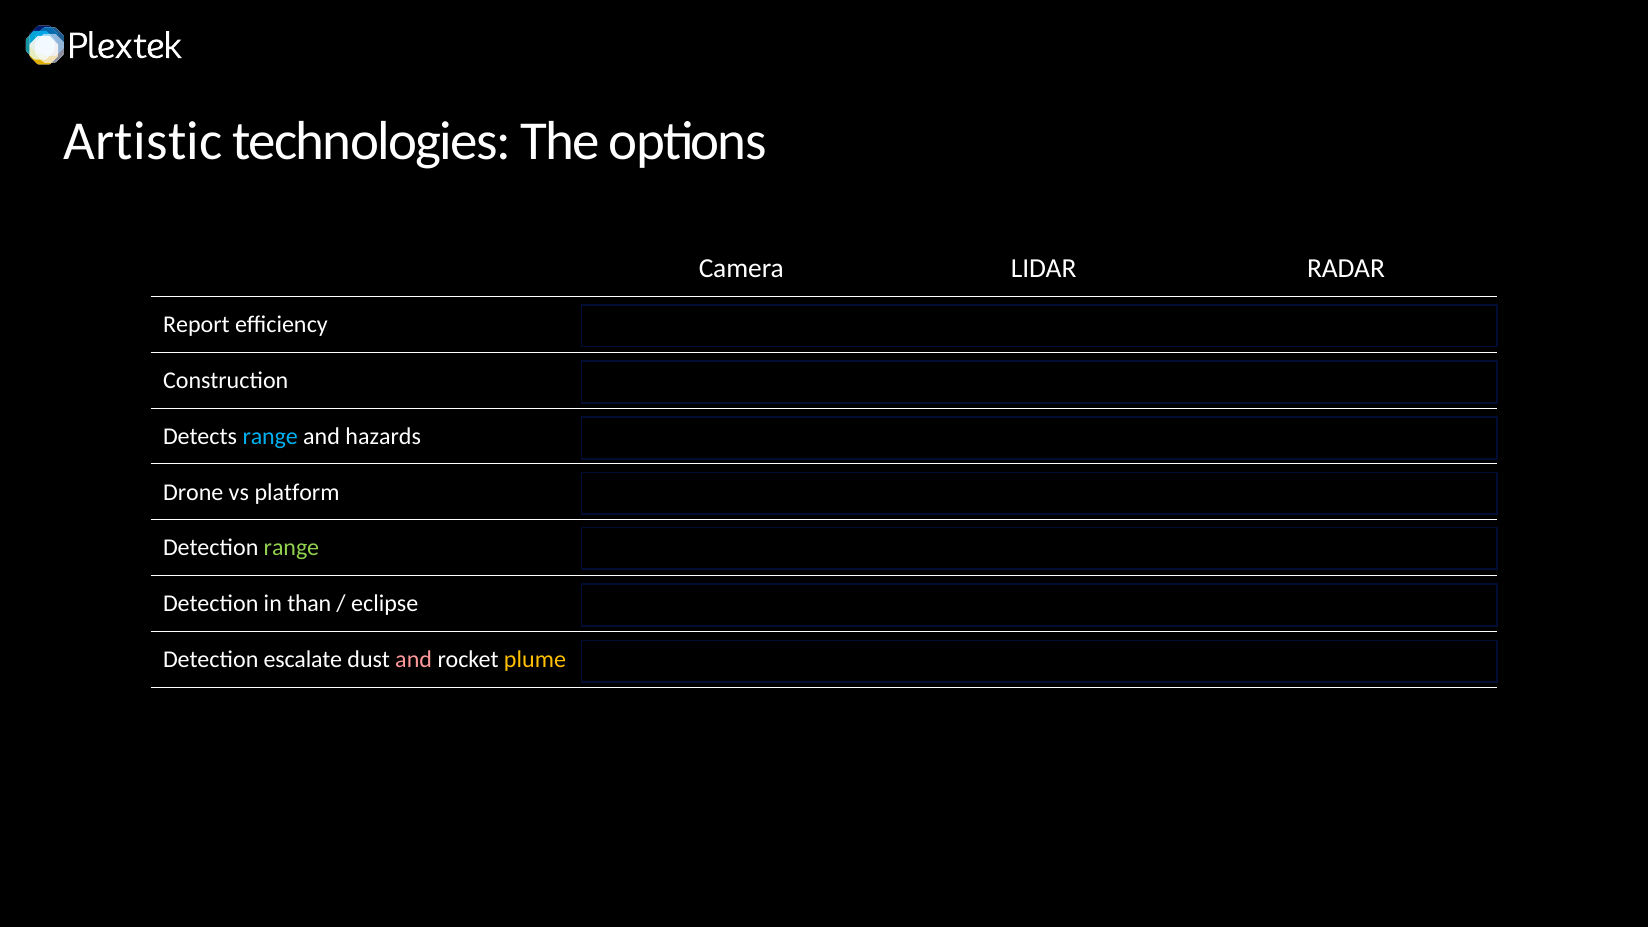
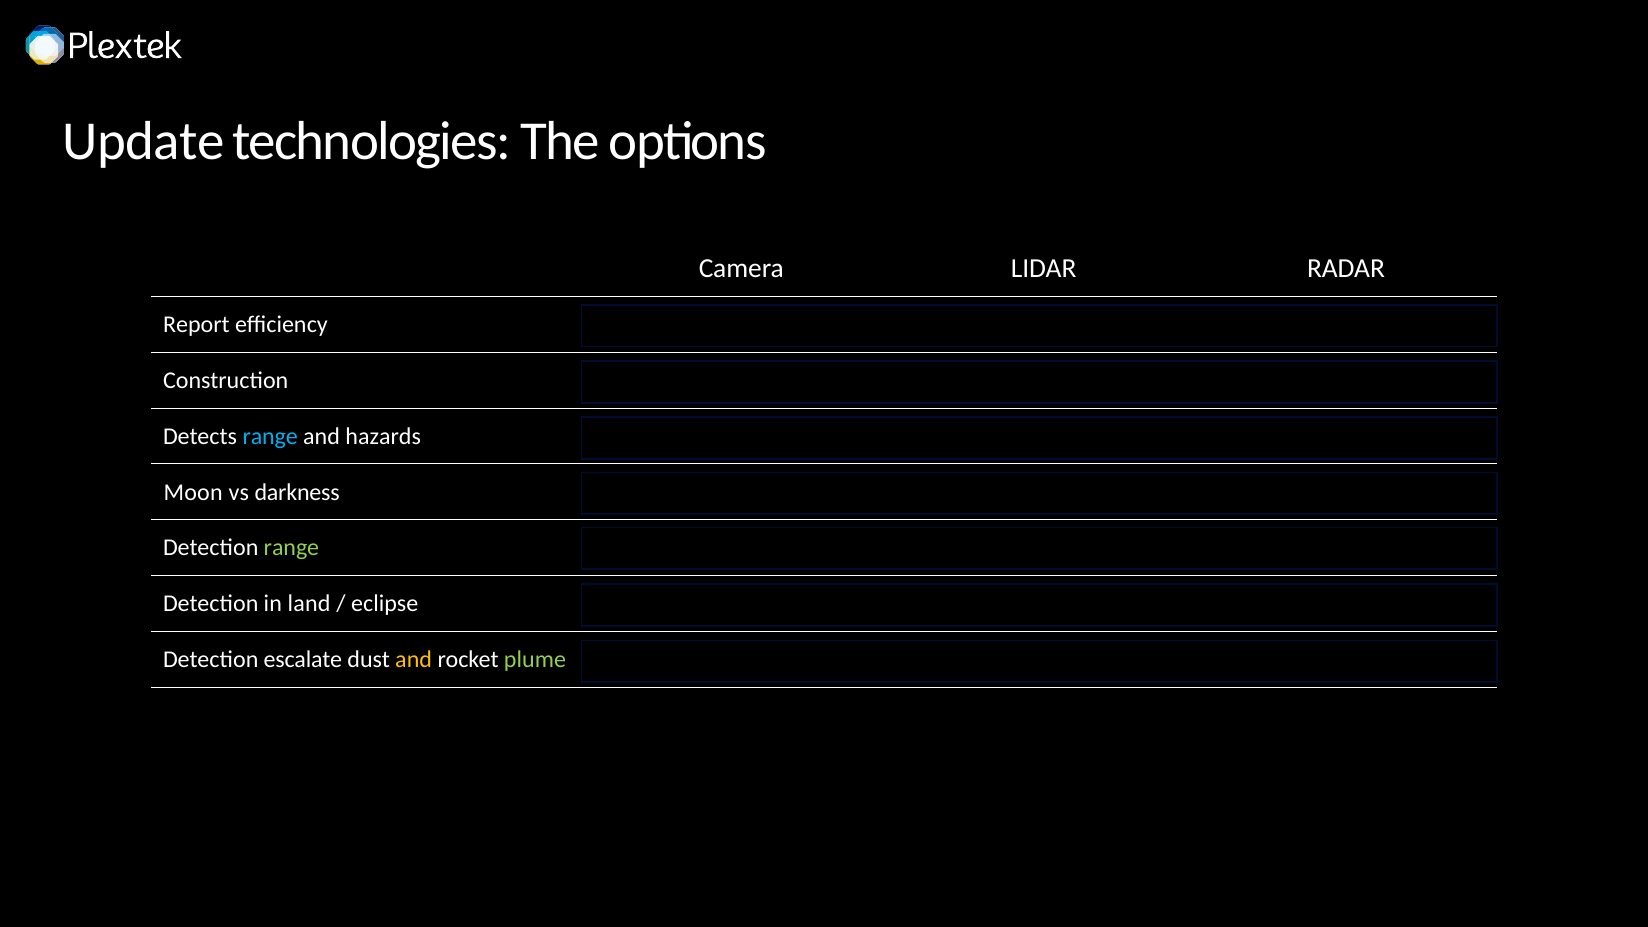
Artistic: Artistic -> Update
Drone: Drone -> Moon
platform: platform -> darkness
than: than -> land
and at (414, 660) colour: pink -> yellow
plume colour: yellow -> light green
